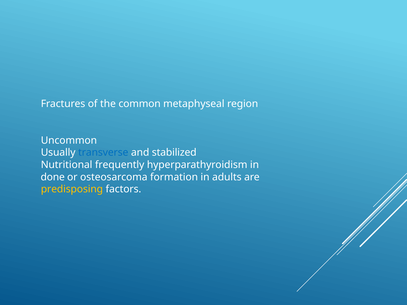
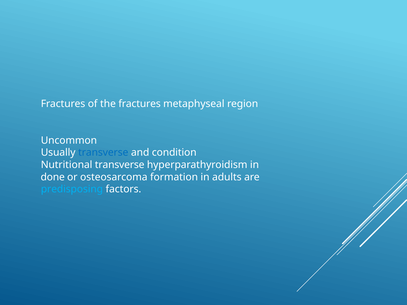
the common: common -> fractures
stabilized: stabilized -> condition
Nutritional frequently: frequently -> transverse
predisposing colour: yellow -> light blue
